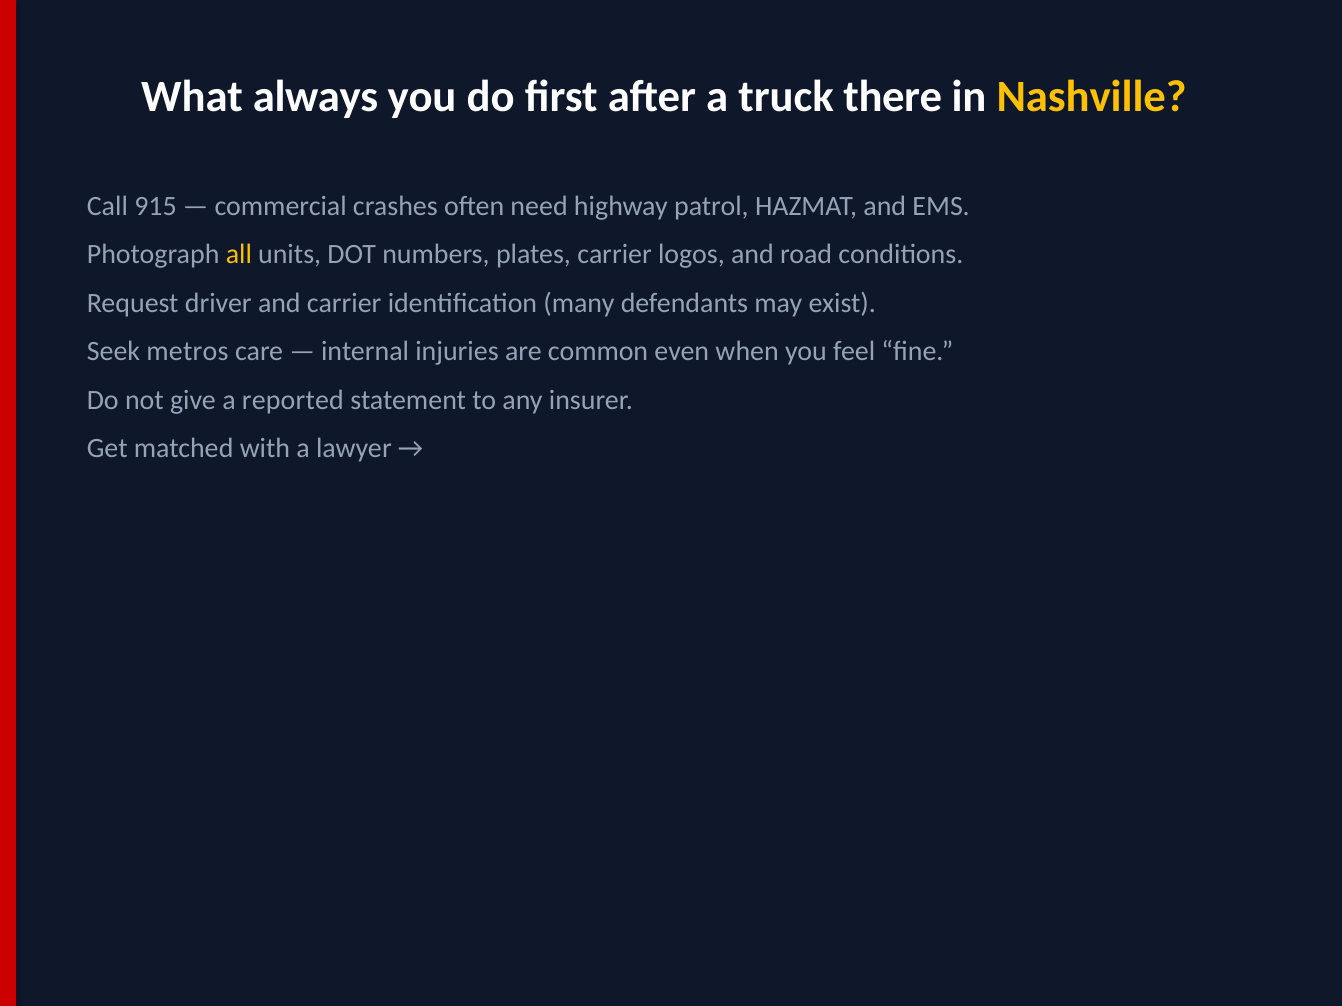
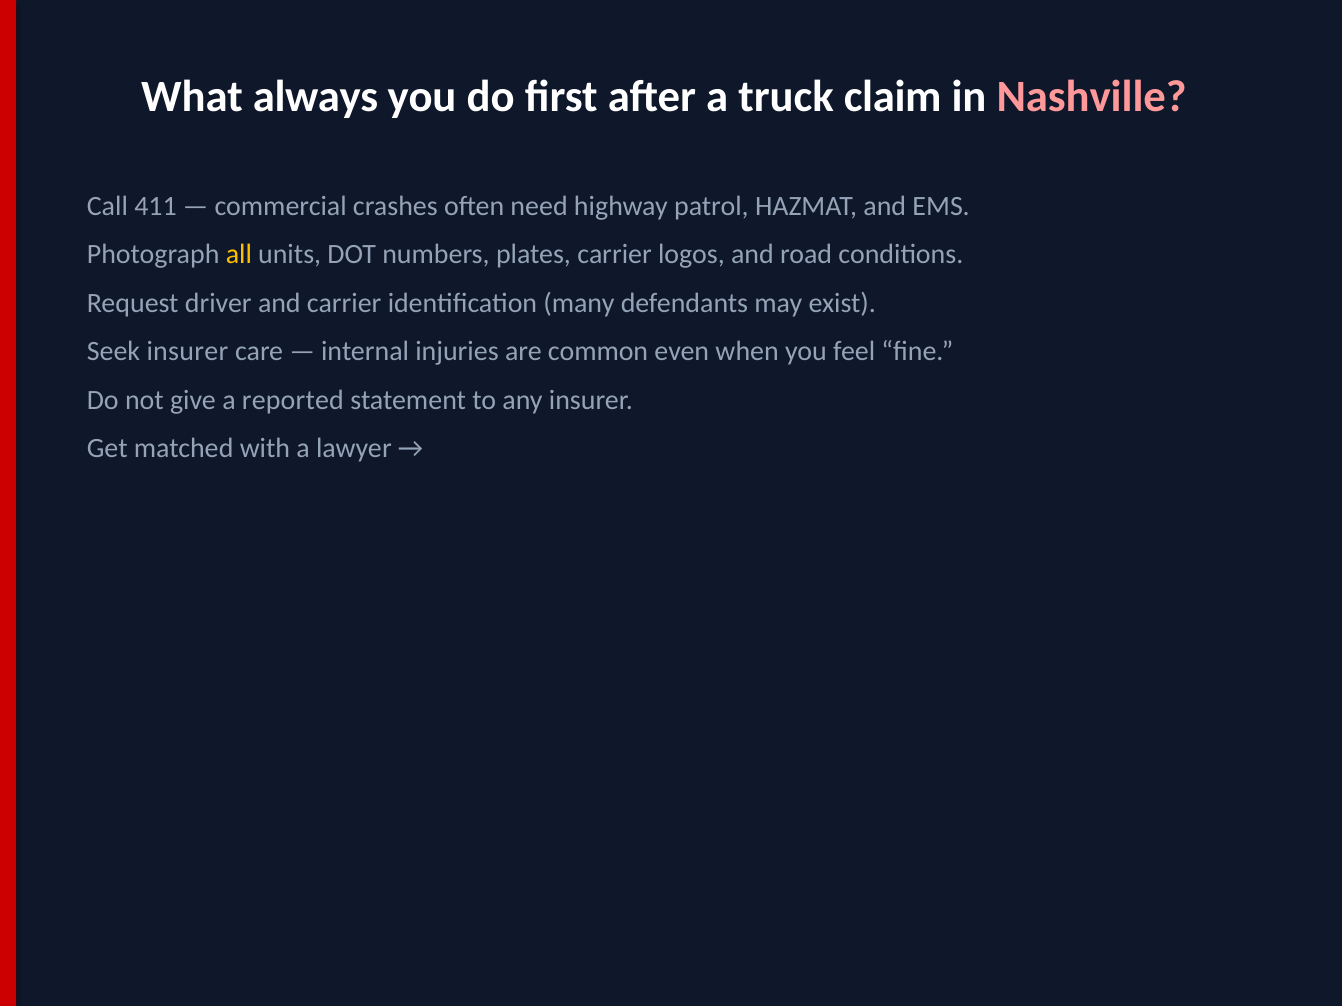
there: there -> claim
Nashville colour: yellow -> pink
915: 915 -> 411
Seek metros: metros -> insurer
